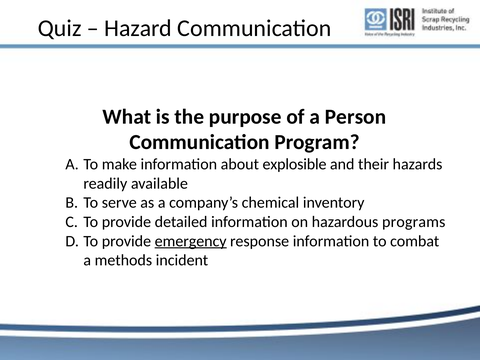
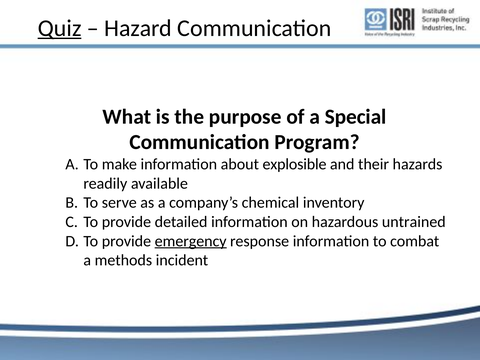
Quiz underline: none -> present
Person: Person -> Special
programs: programs -> untrained
